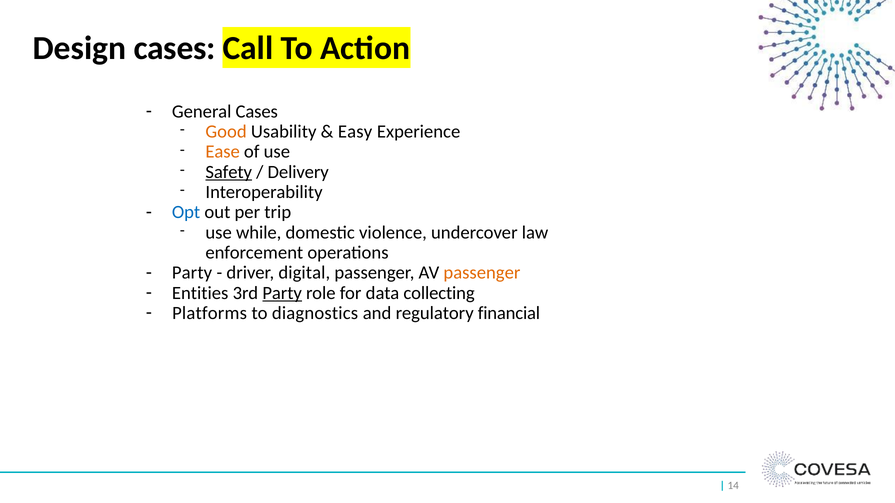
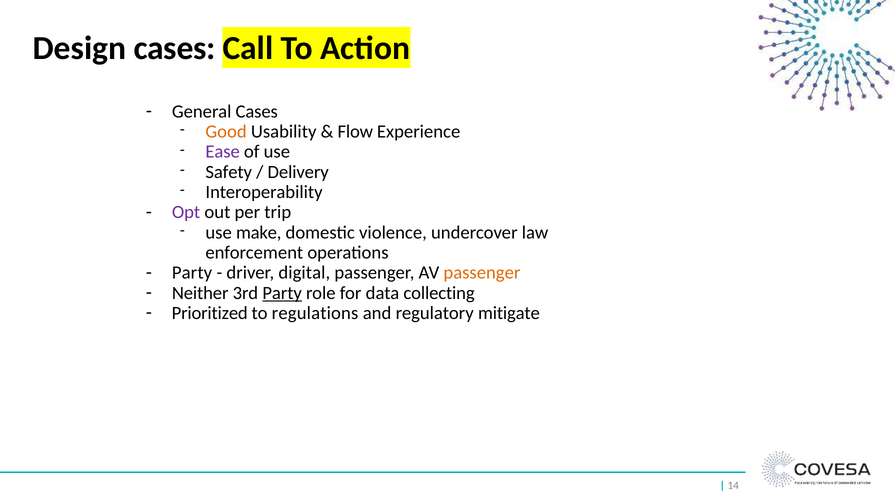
Easy: Easy -> Flow
Ease colour: orange -> purple
Safety underline: present -> none
Opt colour: blue -> purple
while: while -> make
Entities: Entities -> Neither
Platforms: Platforms -> Prioritized
diagnostics: diagnostics -> regulations
financial: financial -> mitigate
